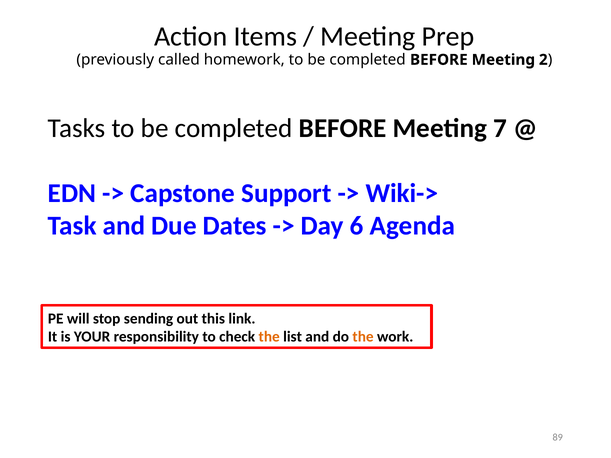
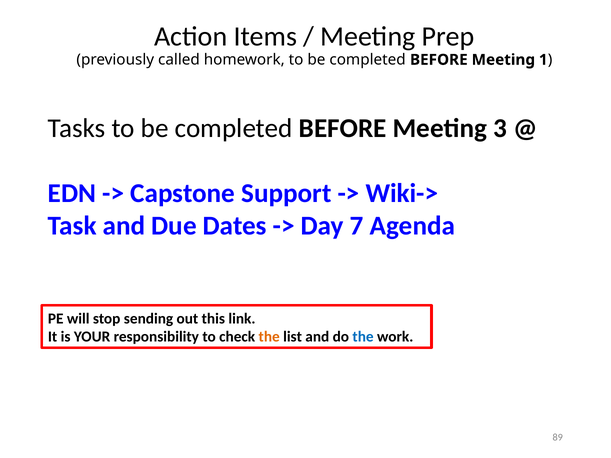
2: 2 -> 1
7: 7 -> 3
6: 6 -> 7
the at (363, 337) colour: orange -> blue
